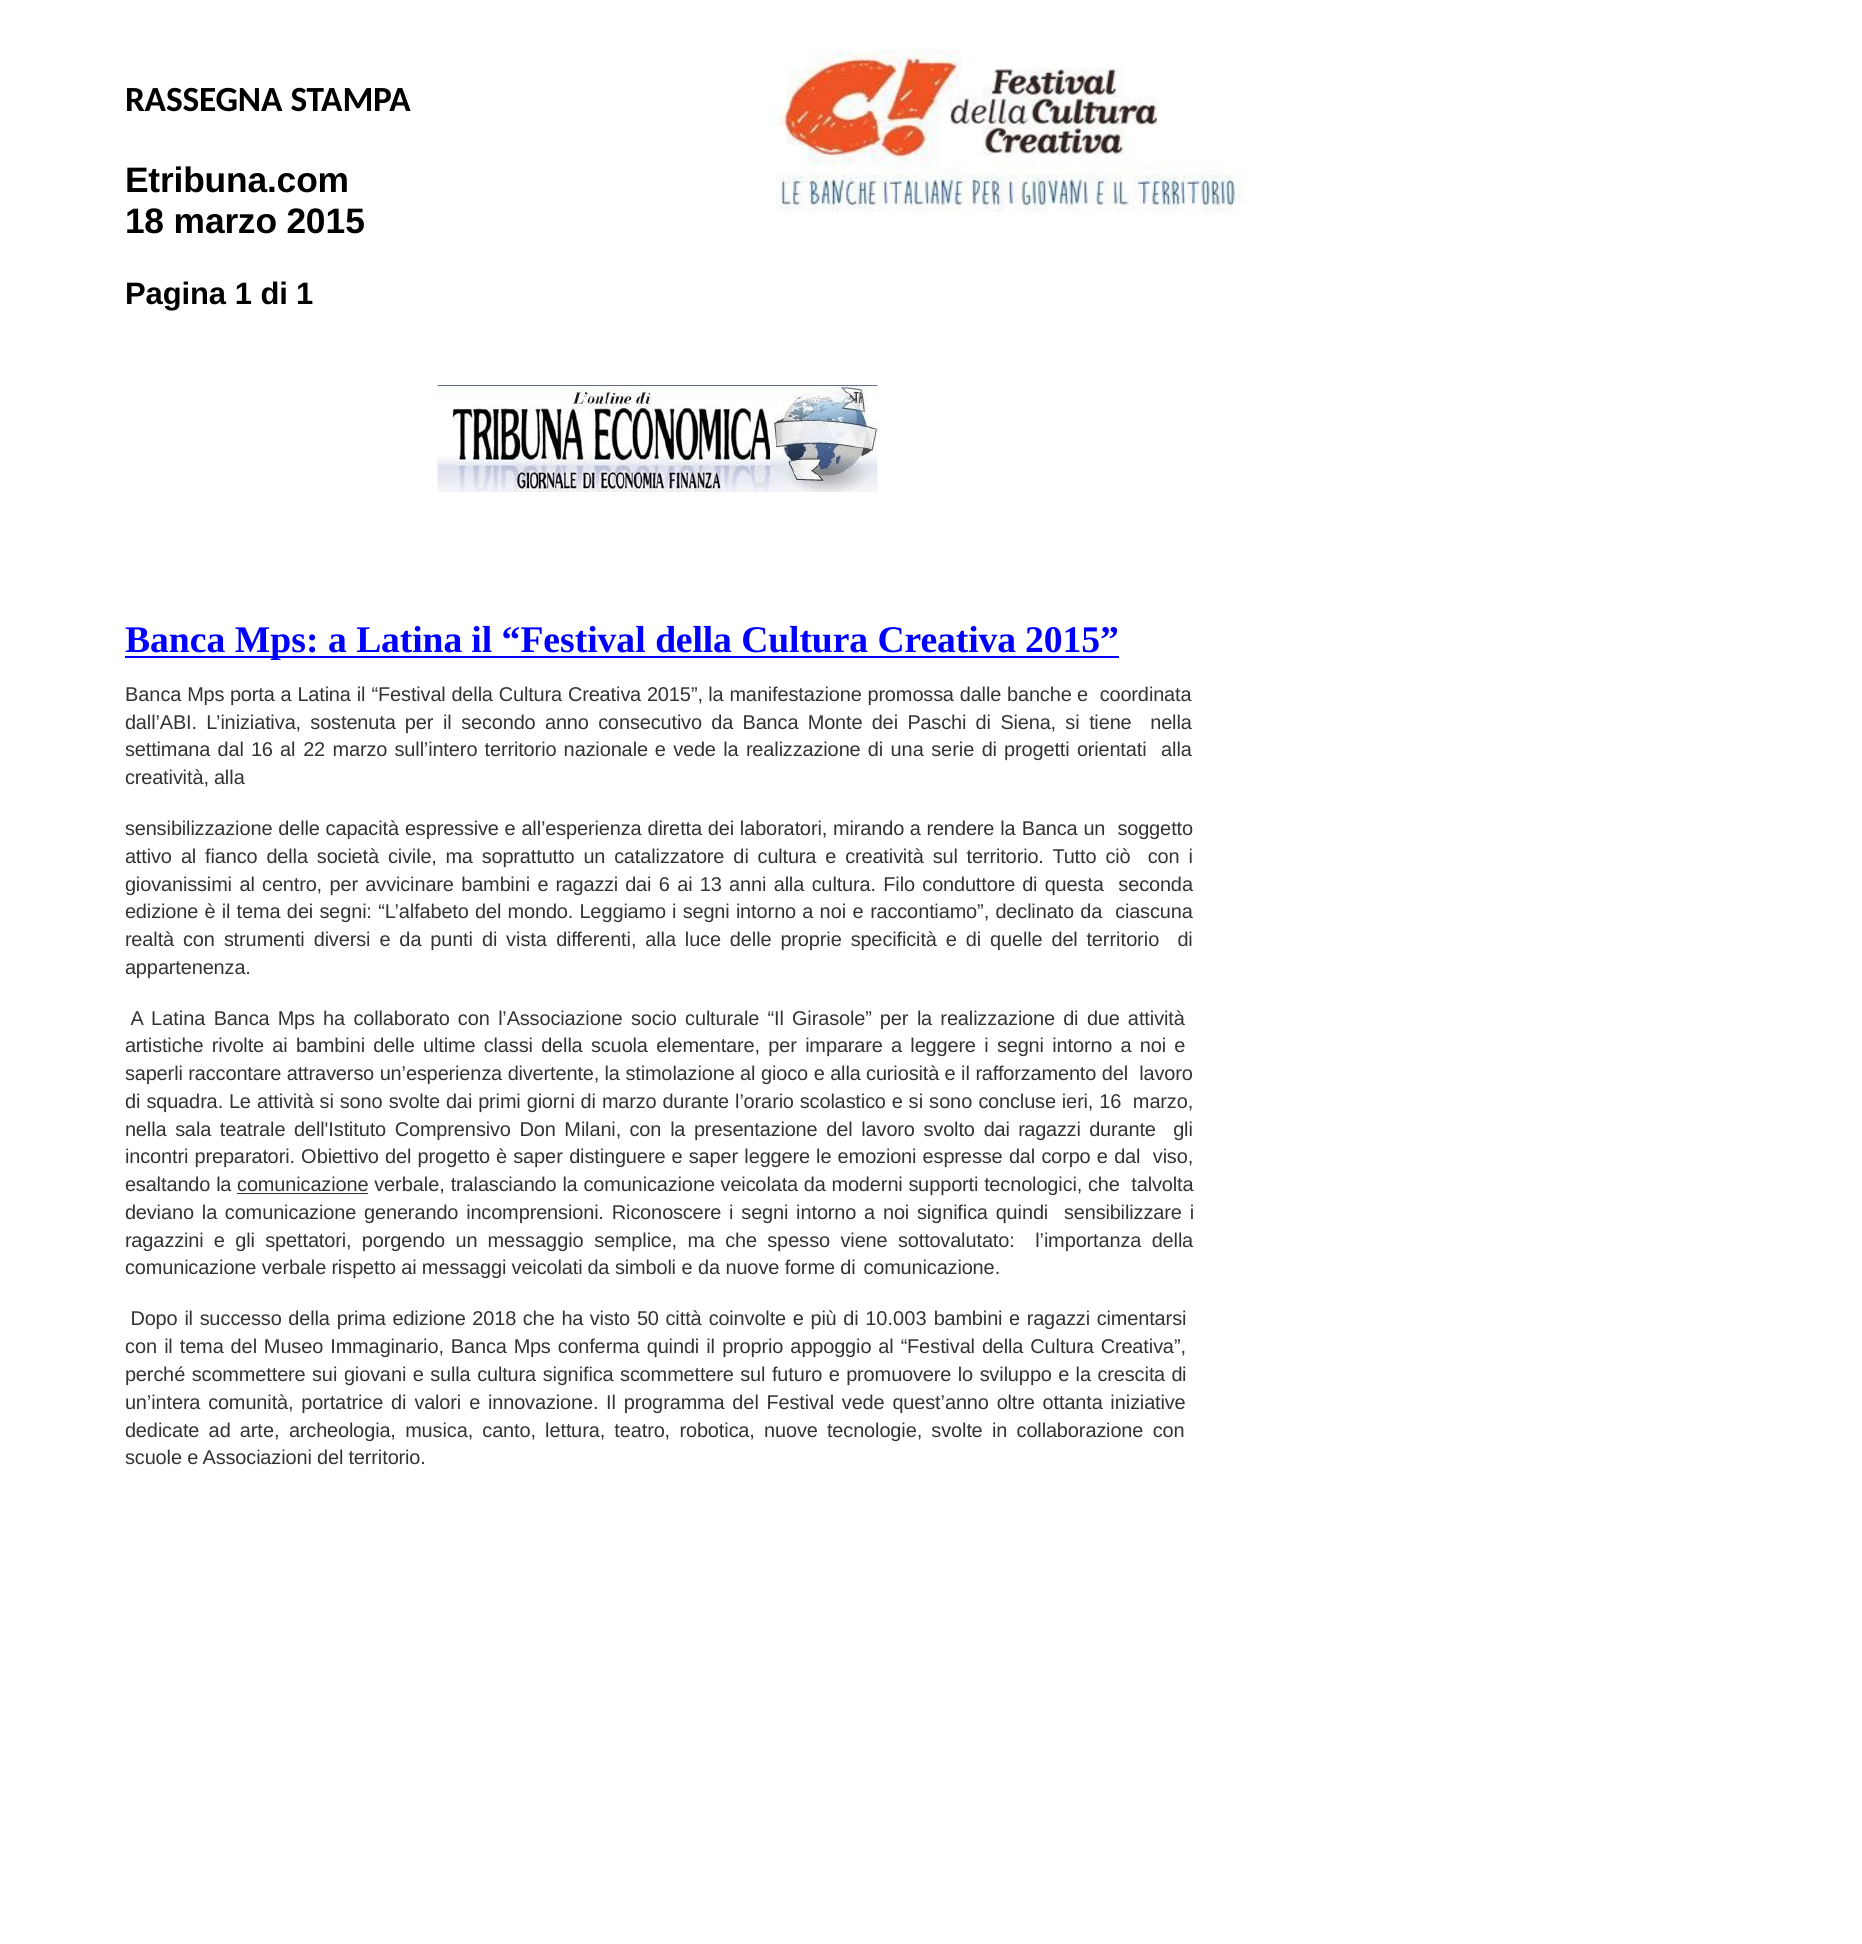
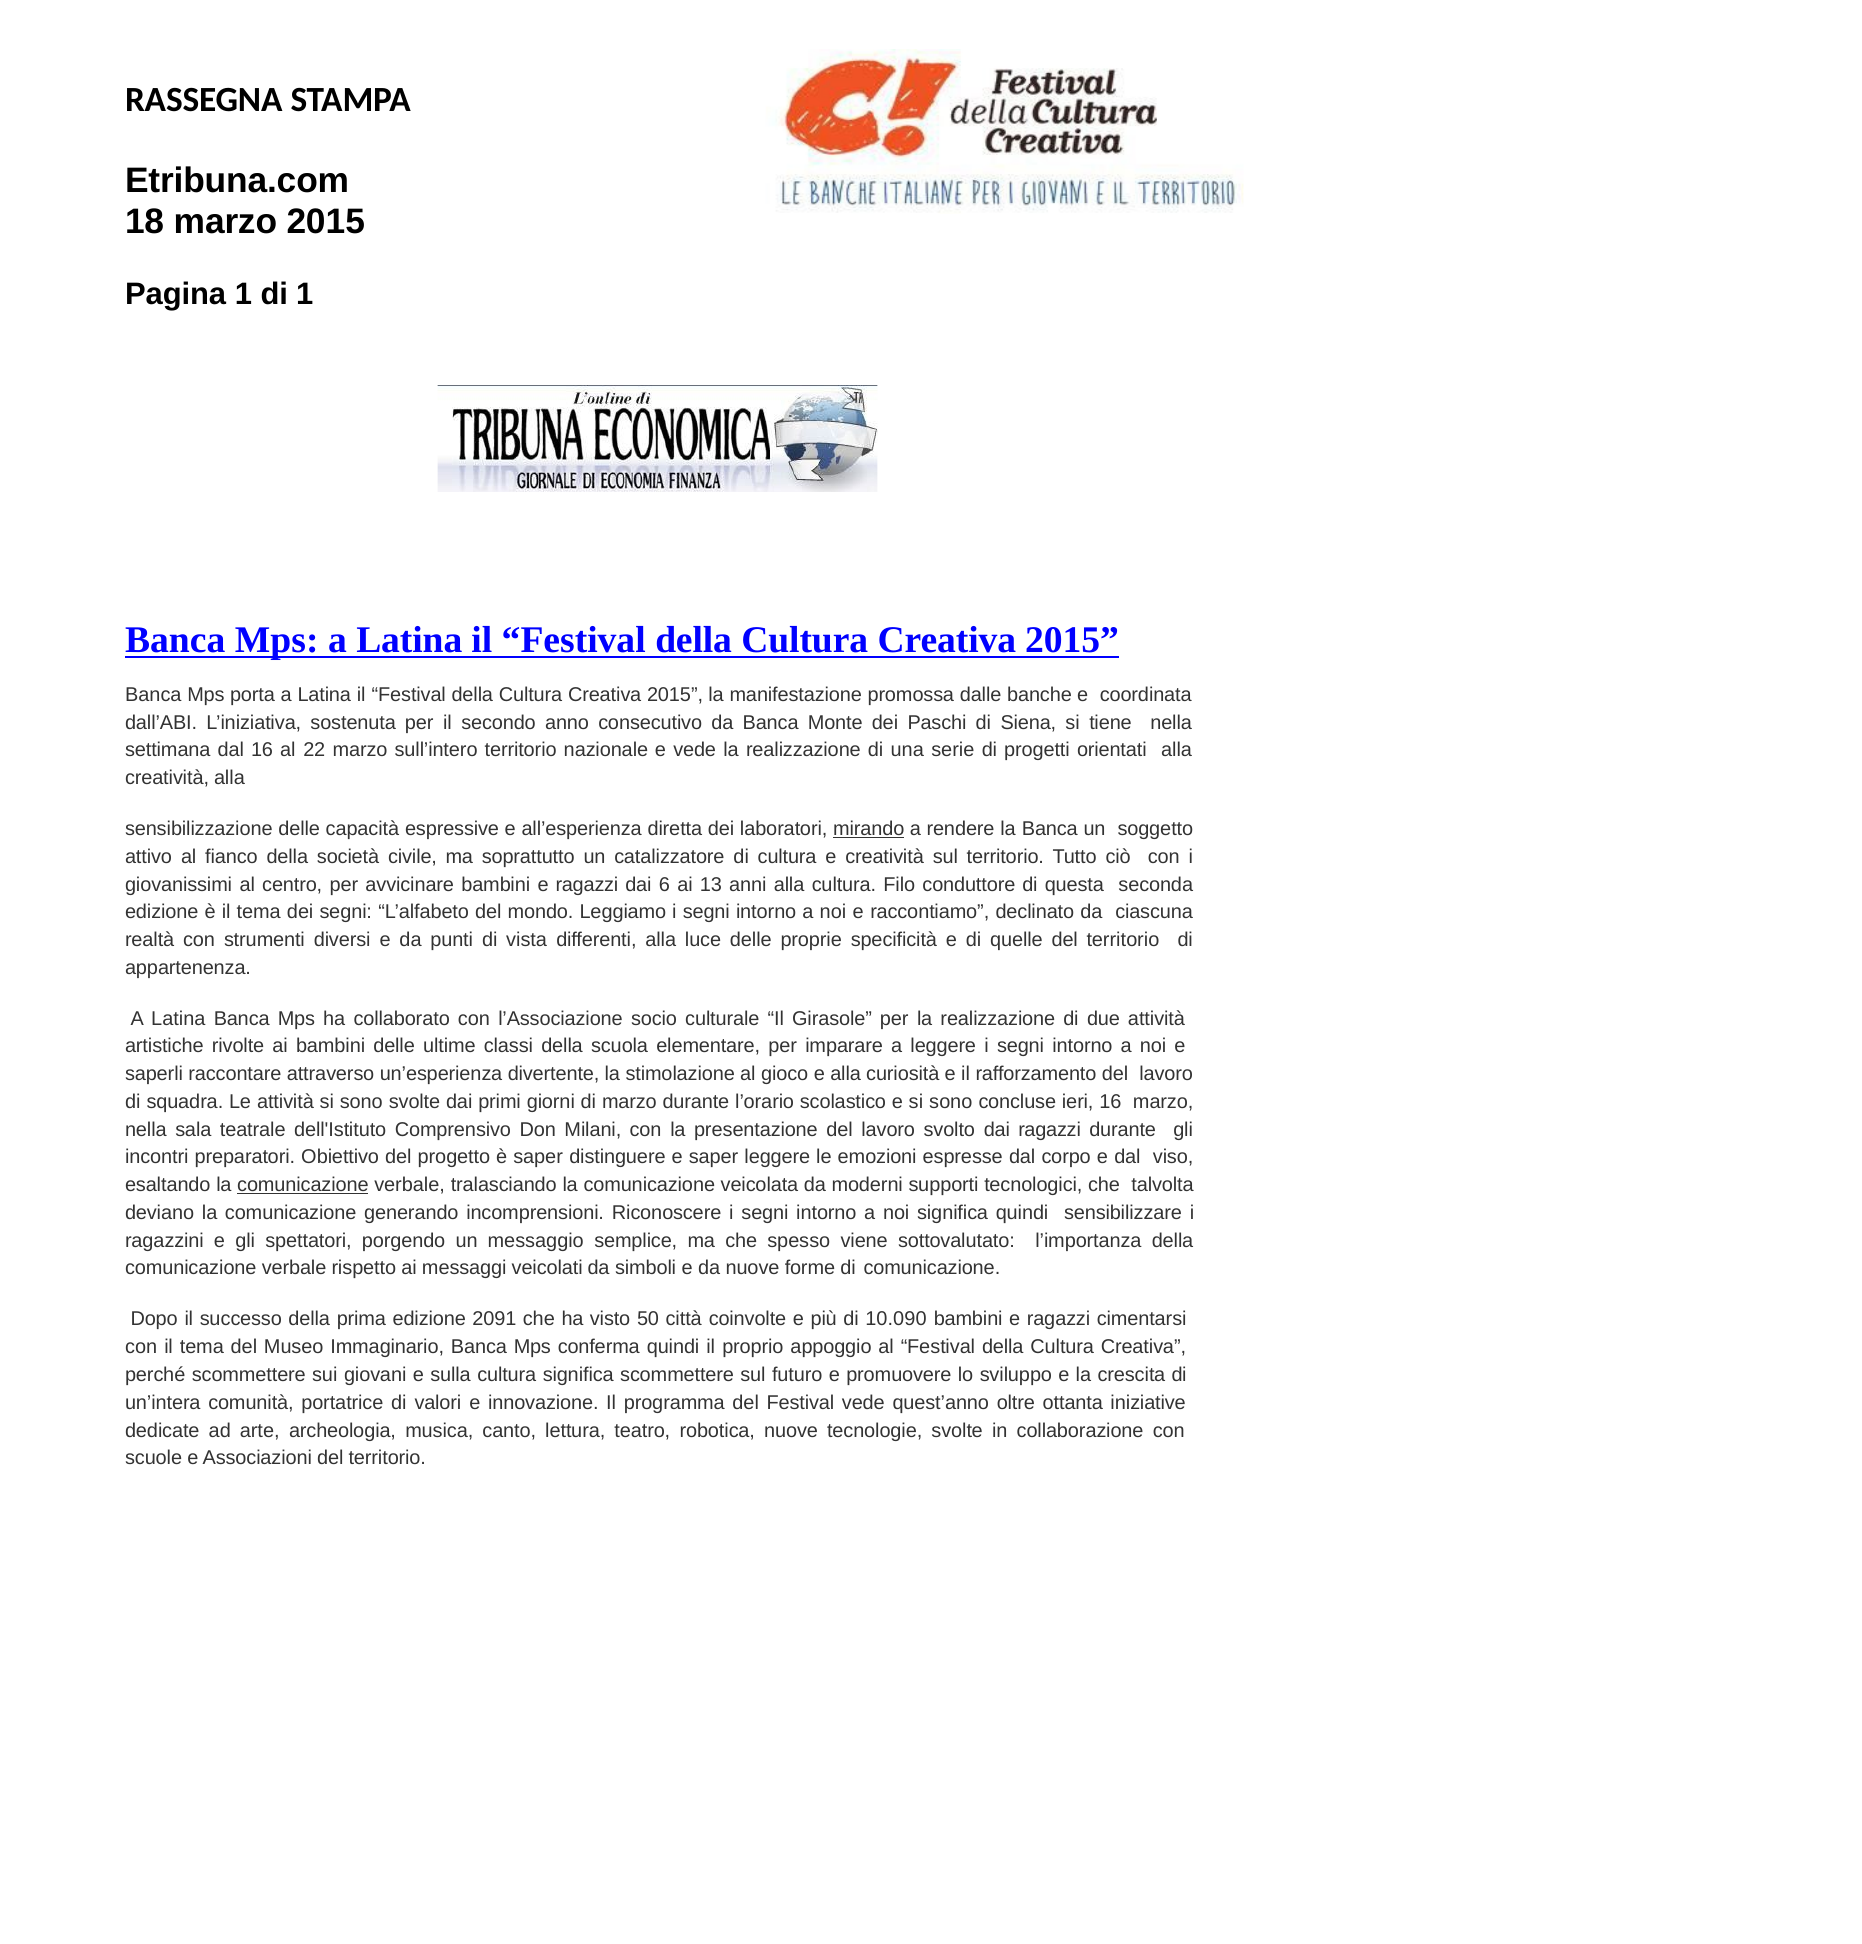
mirando underline: none -> present
2018: 2018 -> 2091
10.003: 10.003 -> 10.090
